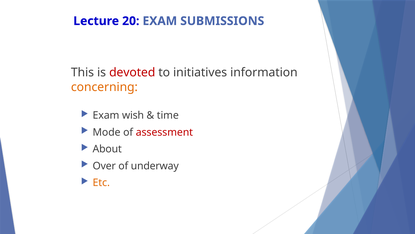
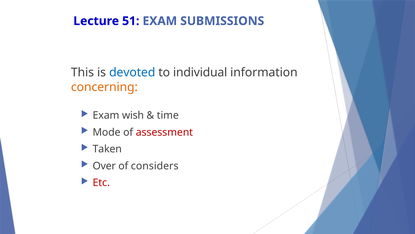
20: 20 -> 51
devoted colour: red -> blue
initiatives: initiatives -> individual
About: About -> Taken
underway: underway -> considers
Etc colour: orange -> red
